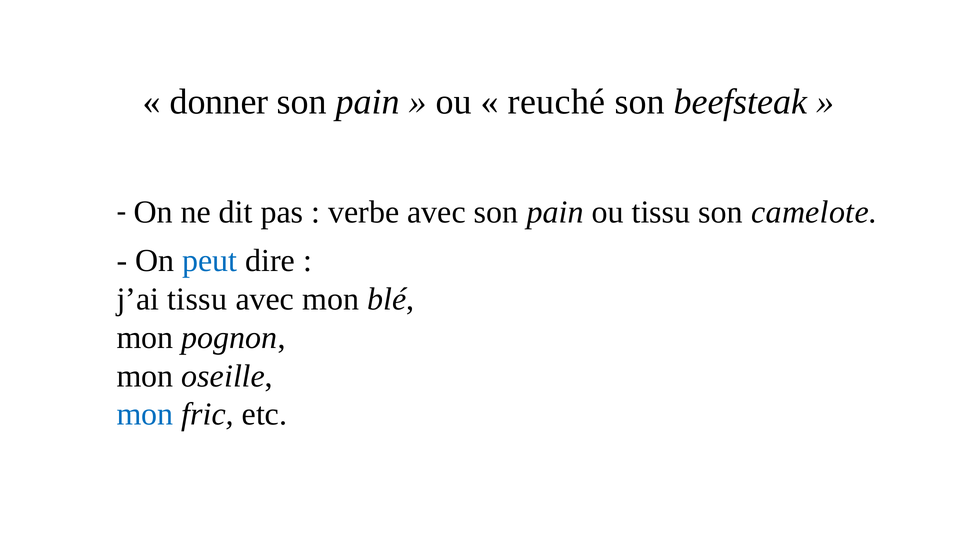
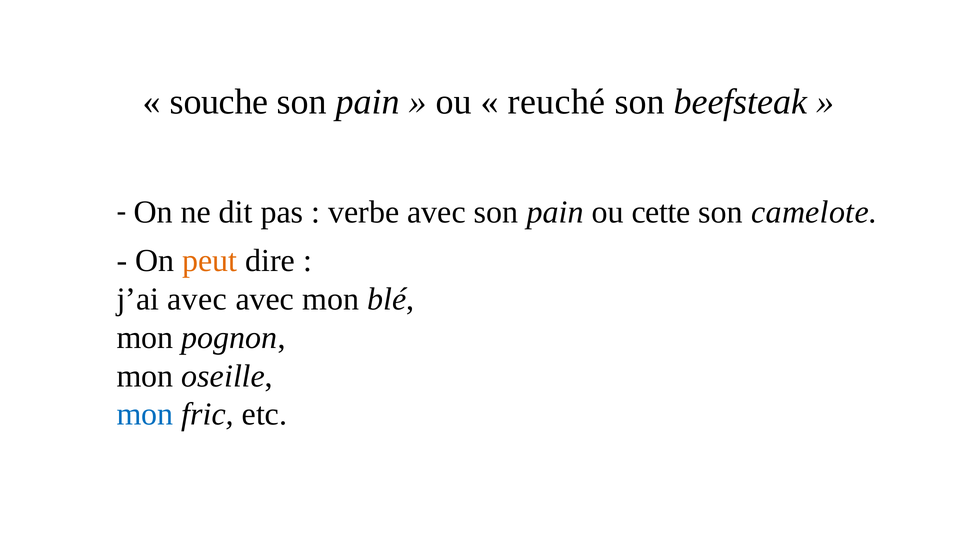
donner: donner -> souche
ou tissu: tissu -> cette
peut colour: blue -> orange
j’ai tissu: tissu -> avec
